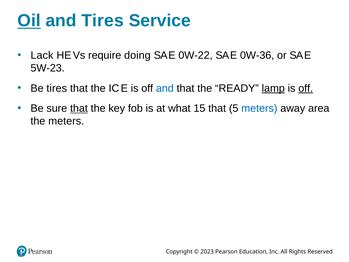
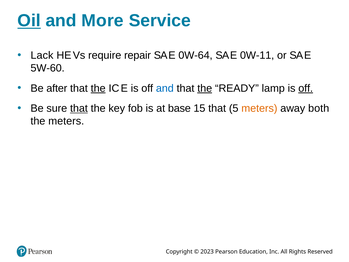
and Tires: Tires -> More
doing: doing -> repair
0W-22: 0W-22 -> 0W-64
0W-36: 0W-36 -> 0W-11
5W-23: 5W-23 -> 5W-60
Be tires: tires -> after
the at (98, 88) underline: none -> present
the at (205, 88) underline: none -> present
lamp underline: present -> none
what: what -> base
meters at (259, 108) colour: blue -> orange
area: area -> both
